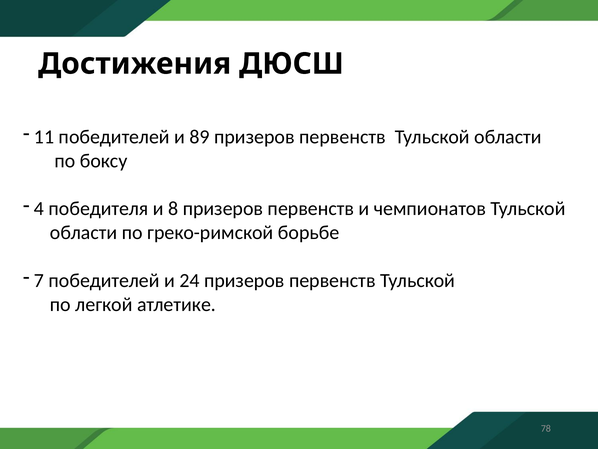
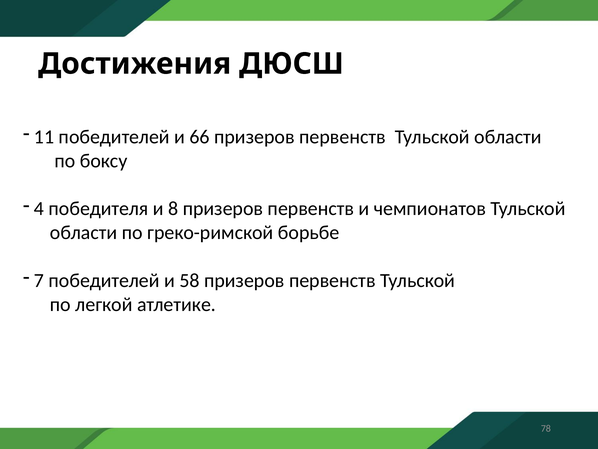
89: 89 -> 66
24: 24 -> 58
